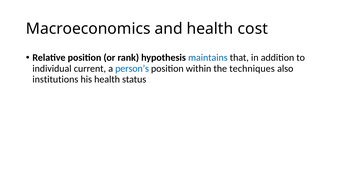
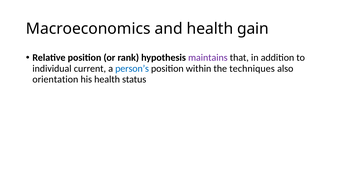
cost: cost -> gain
maintains colour: blue -> purple
institutions: institutions -> orientation
